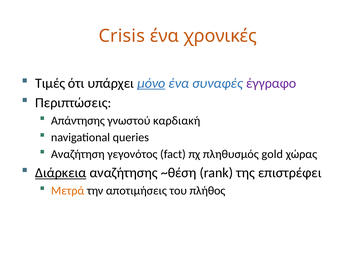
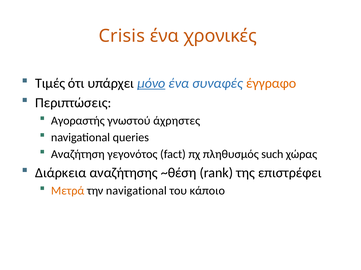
έγγραφο colour: purple -> orange
Απάντησης: Απάντησης -> Αγοραστής
καρδιακή: καρδιακή -> άχρηστες
gold: gold -> such
Διάρκεια underline: present -> none
την αποτιμήσεις: αποτιμήσεις -> navigational
πλήθος: πλήθος -> κάποιο
